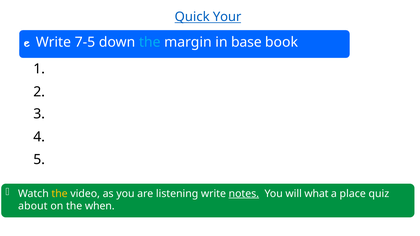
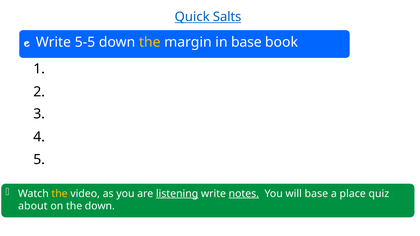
Your: Your -> Salts
7-5: 7-5 -> 5-5
the at (150, 42) colour: light blue -> yellow
listening underline: none -> present
will what: what -> base
the when: when -> down
